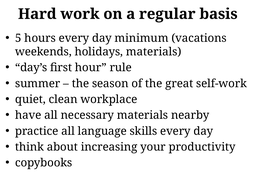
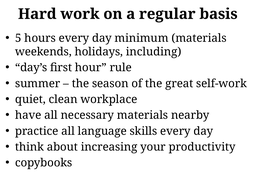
minimum vacations: vacations -> materials
holidays materials: materials -> including
